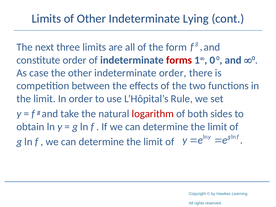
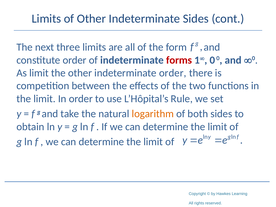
Indeterminate Lying: Lying -> Sides
As case: case -> limit
logarithm colour: red -> orange
